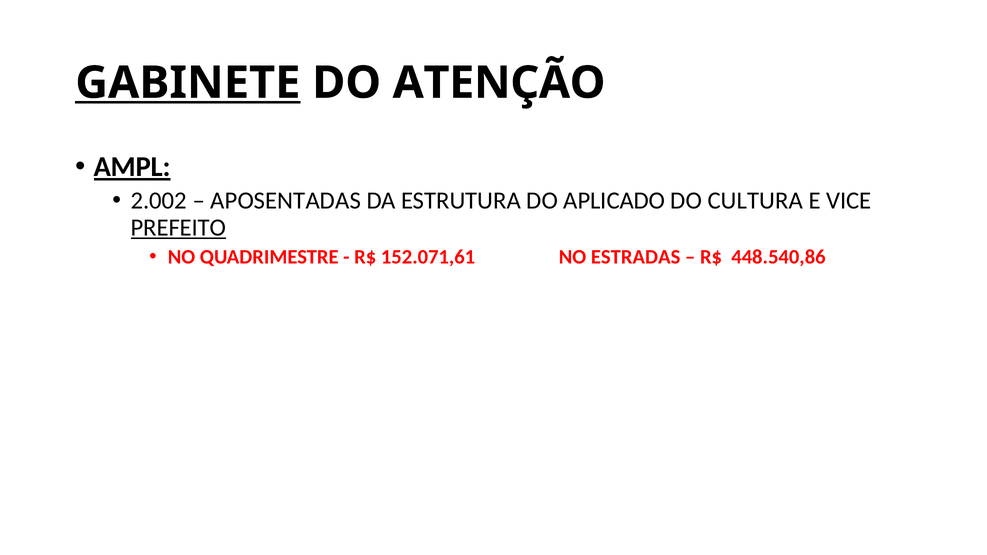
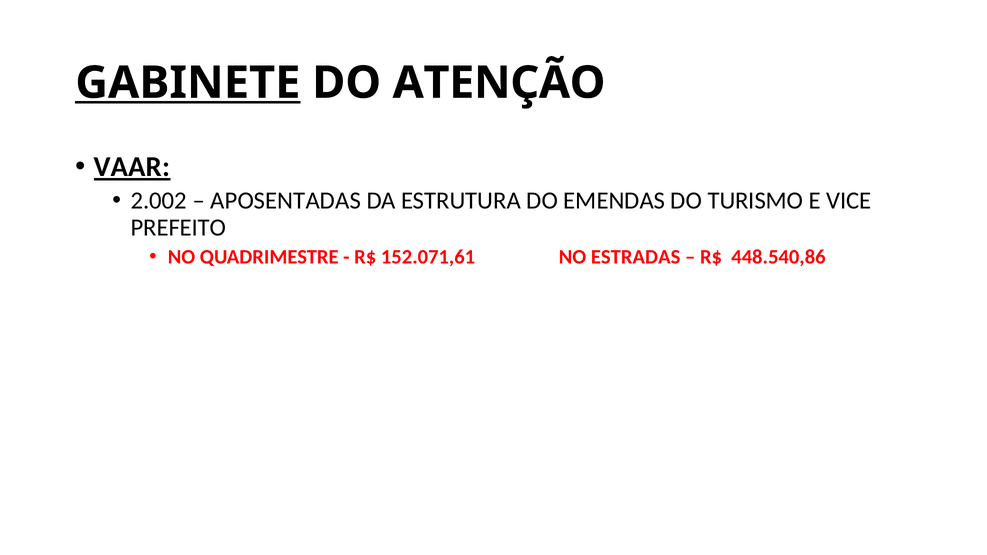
AMPL: AMPL -> VAAR
APLICADO: APLICADO -> EMENDAS
CULTURA: CULTURA -> TURISMO
PREFEITO underline: present -> none
